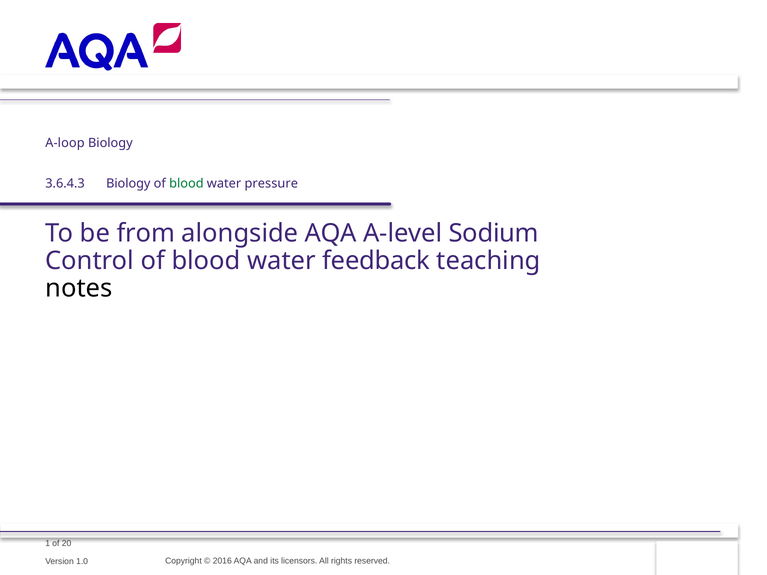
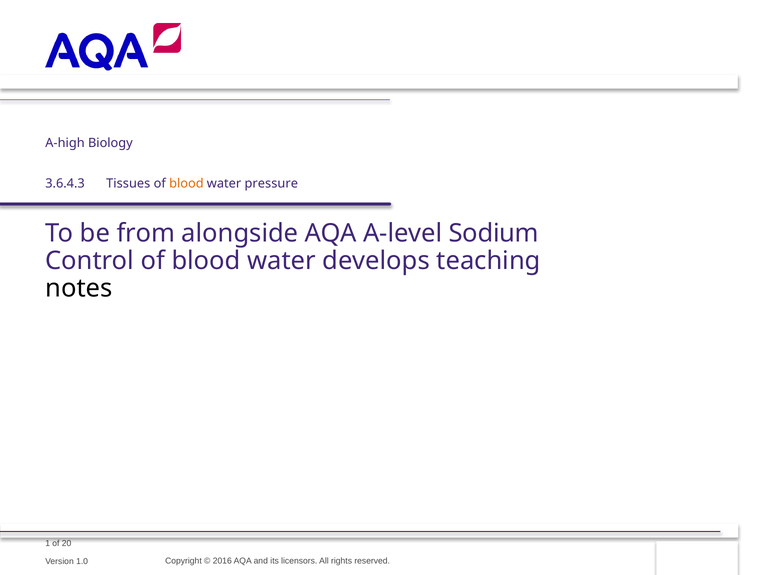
A-loop: A-loop -> A-high
3.6.4.3 Biology: Biology -> Tissues
blood at (186, 184) colour: green -> orange
feedback: feedback -> develops
